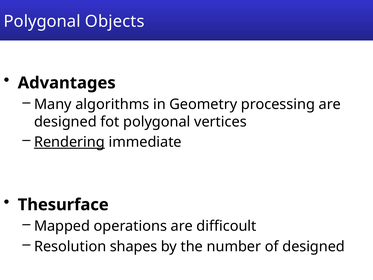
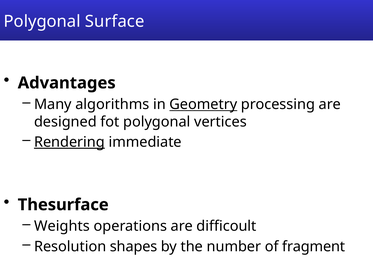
Objects: Objects -> Surface
Geometry underline: none -> present
Mapped: Mapped -> Weights
of designed: designed -> fragment
